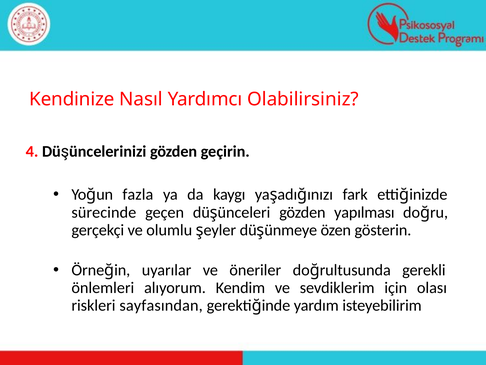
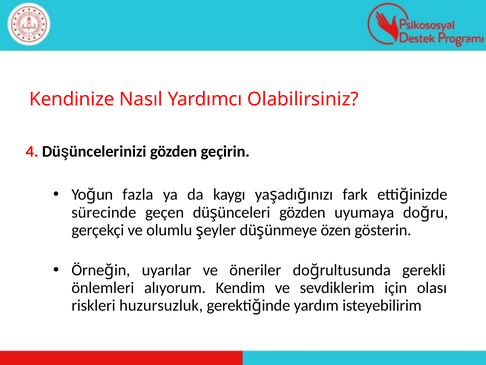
yapılması: yapılması -> uyumaya
sayfasından: sayfasından -> huzursuzluk
